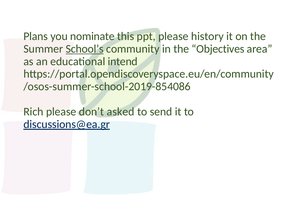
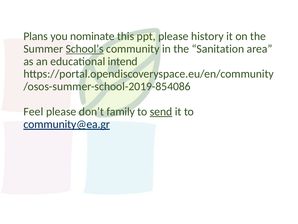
Objectives: Objectives -> Sanitation
Rich: Rich -> Feel
asked: asked -> family
send underline: none -> present
discussions@ea.gr: discussions@ea.gr -> community@ea.gr
